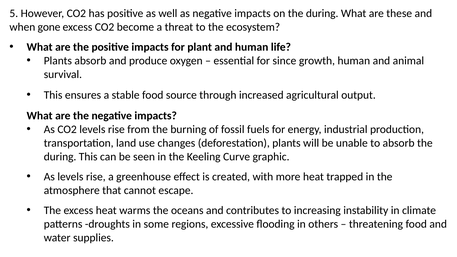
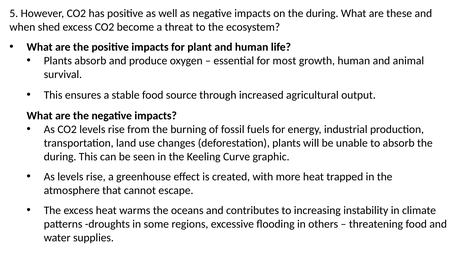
gone: gone -> shed
since: since -> most
